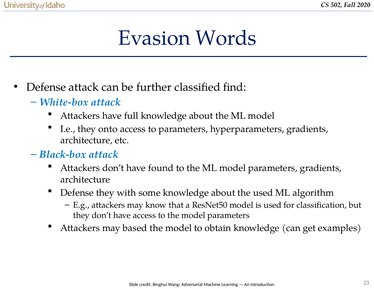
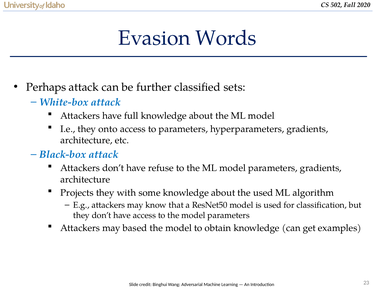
Defense at (46, 87): Defense -> Perhaps
find: find -> sets
found: found -> refuse
Defense at (77, 193): Defense -> Projects
